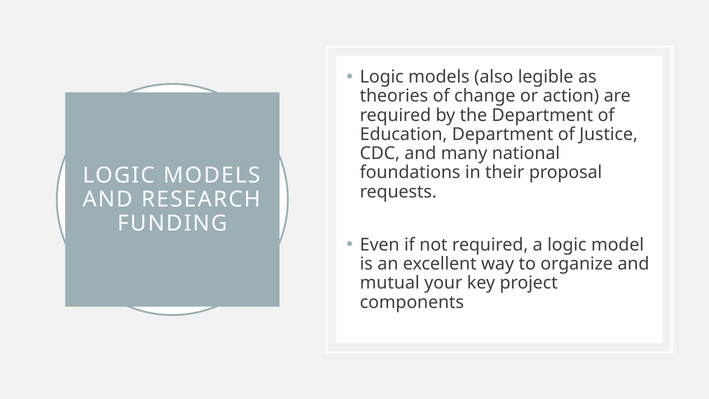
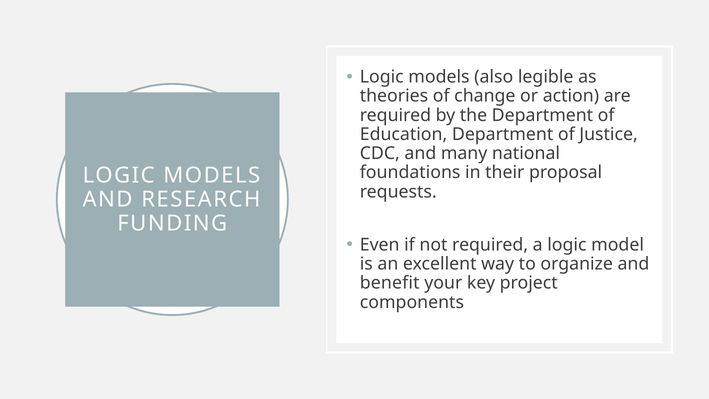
mutual: mutual -> benefit
